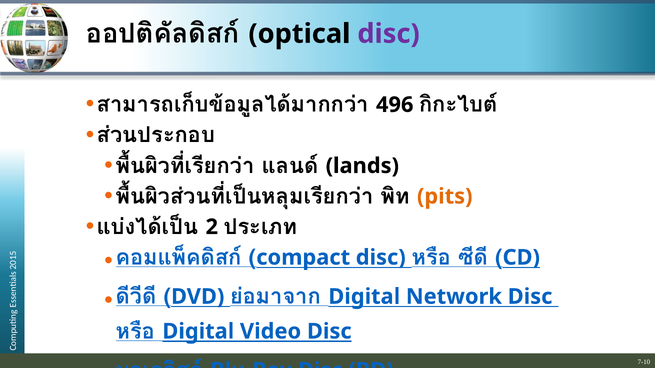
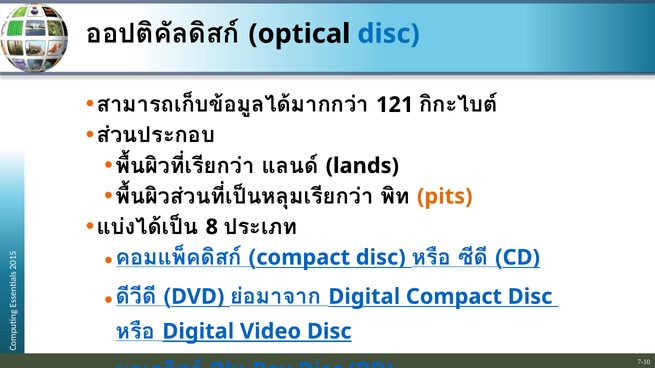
disc at (389, 34) colour: purple -> blue
496: 496 -> 121
2 at (212, 227): 2 -> 8
Digital Network: Network -> Compact
